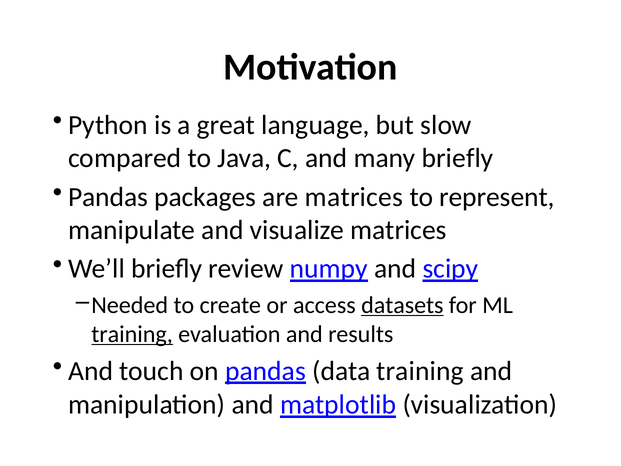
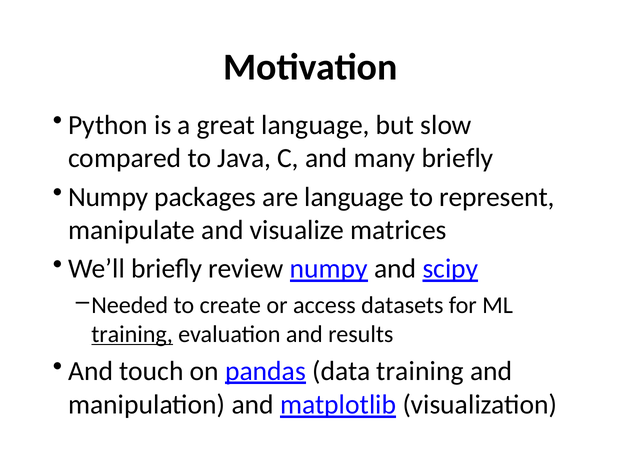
Pandas at (108, 197): Pandas -> Numpy
are matrices: matrices -> language
datasets underline: present -> none
